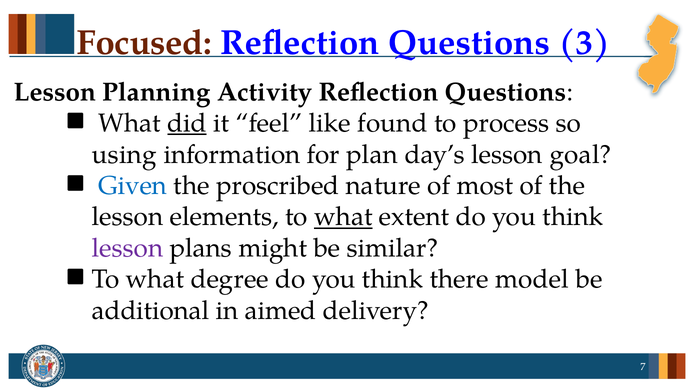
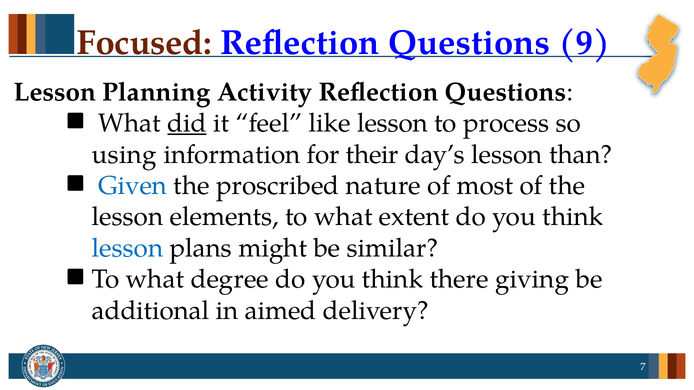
3: 3 -> 9
like found: found -> lesson
plan: plan -> their
goal: goal -> than
what at (343, 217) underline: present -> none
lesson at (127, 248) colour: purple -> blue
model: model -> giving
